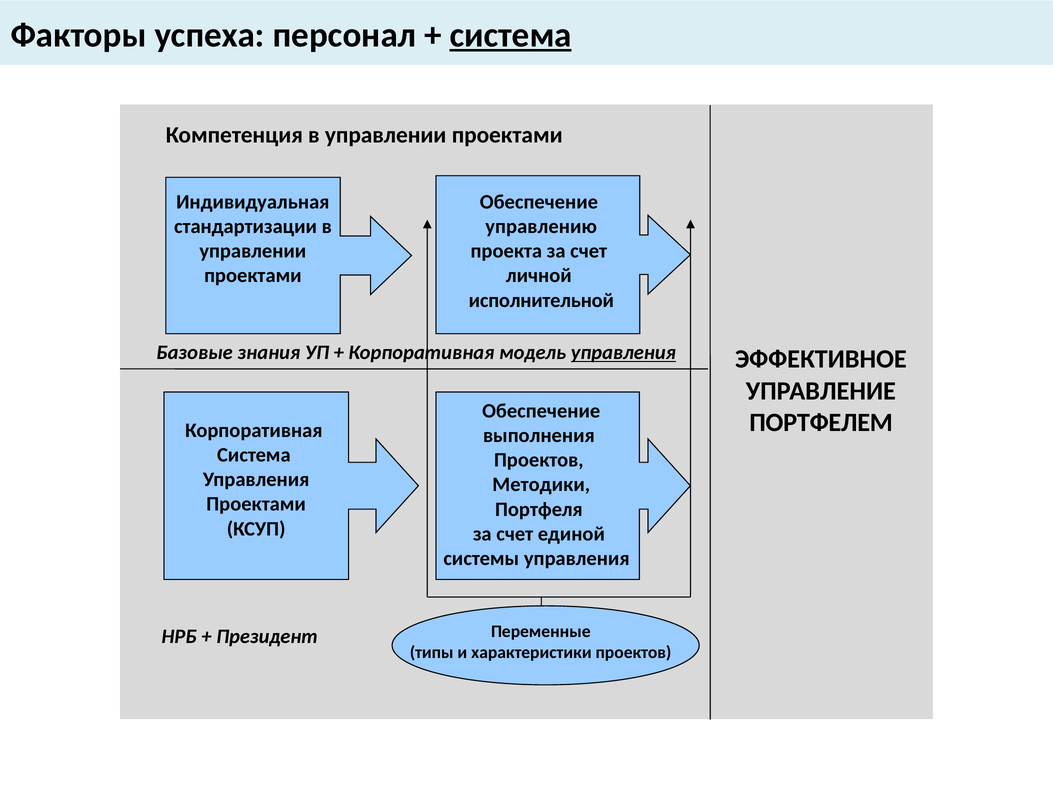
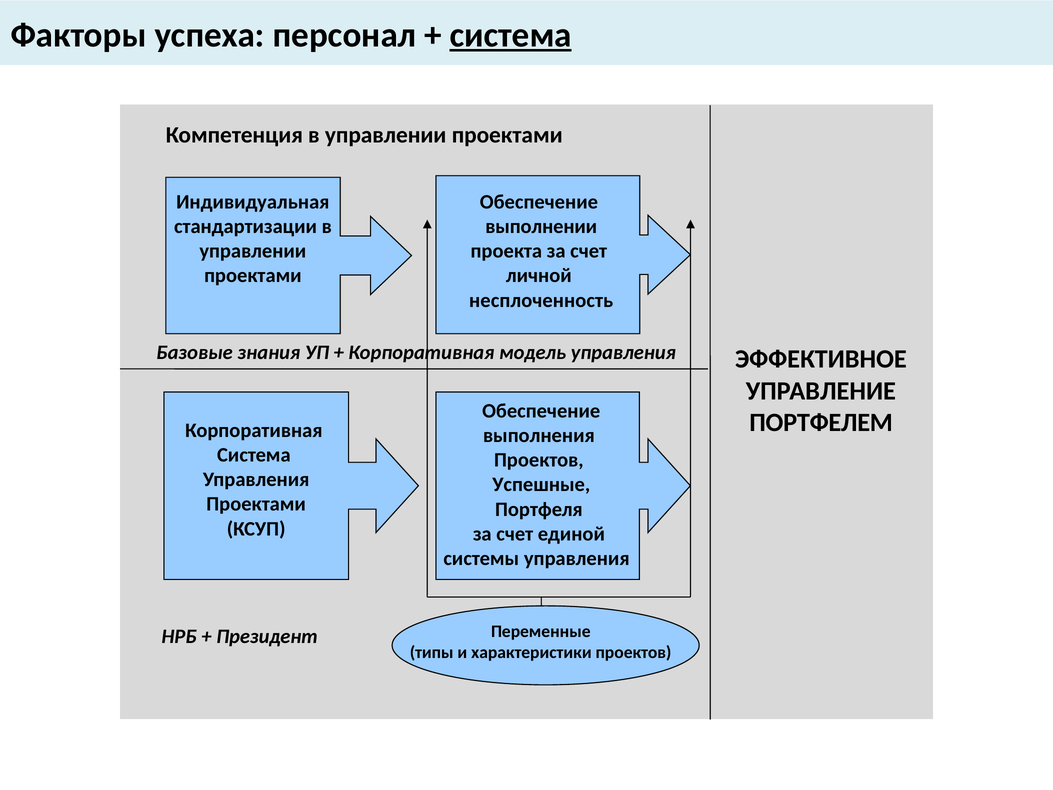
управлению: управлению -> выполнении
исполнительной: исполнительной -> несплоченность
управления at (623, 353) underline: present -> none
Методики: Методики -> Успешные
